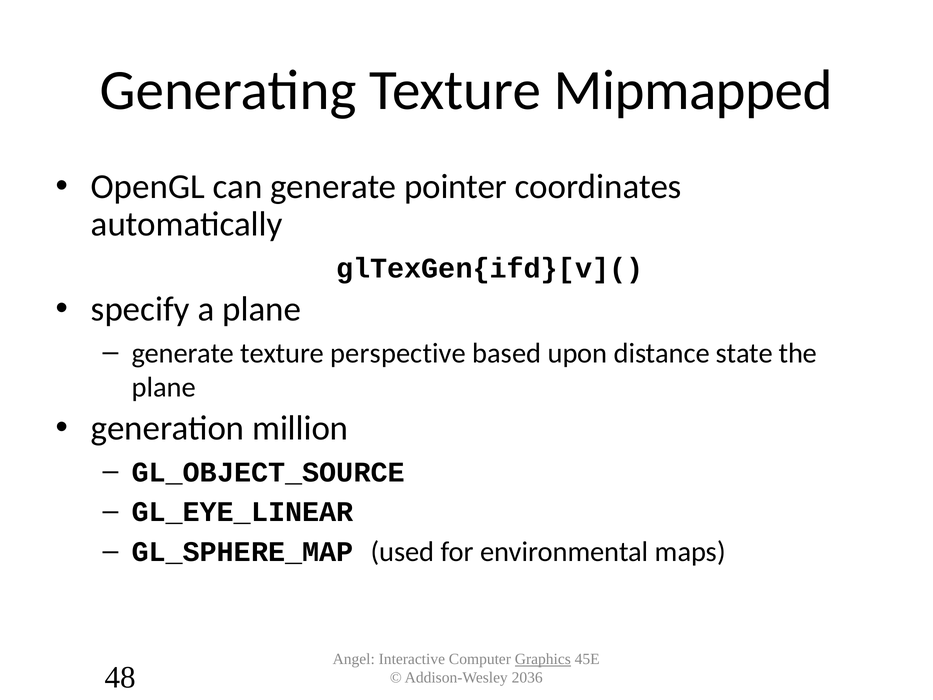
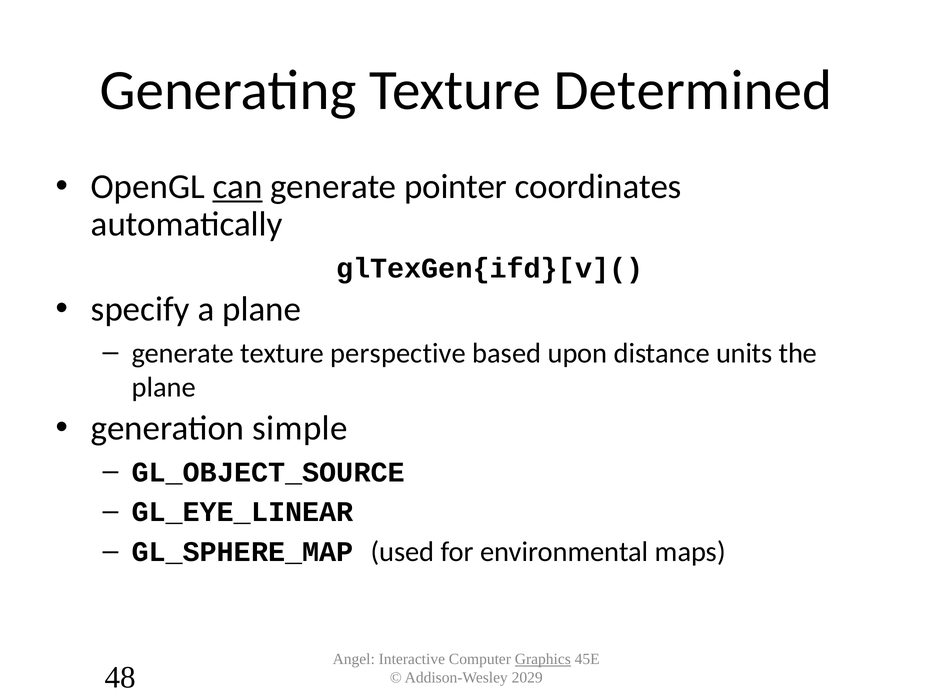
Mipmapped: Mipmapped -> Determined
can underline: none -> present
state: state -> units
million: million -> simple
2036: 2036 -> 2029
